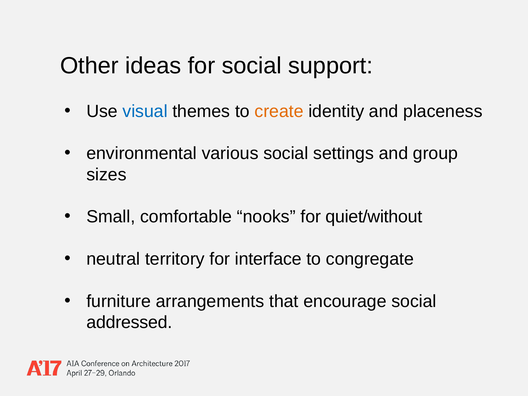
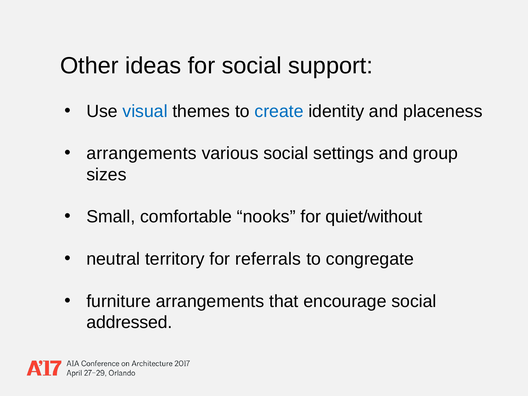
create colour: orange -> blue
environmental at (142, 153): environmental -> arrangements
interface: interface -> referrals
